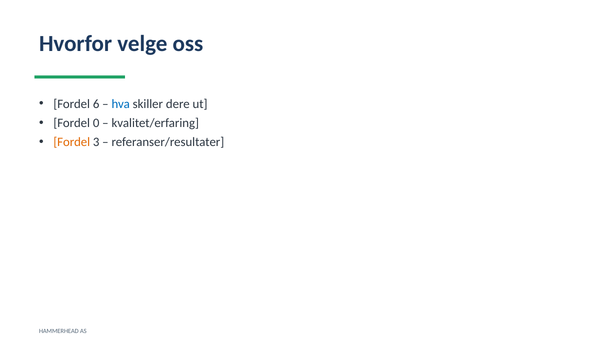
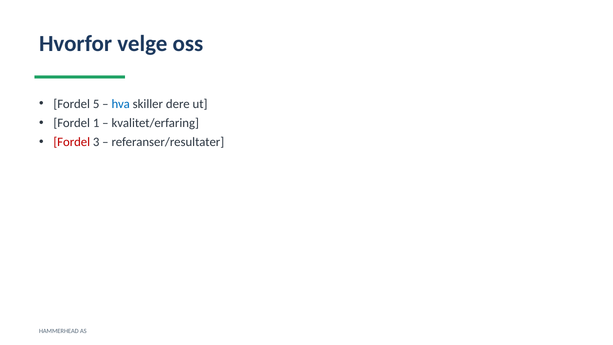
6: 6 -> 5
0: 0 -> 1
Fordel at (72, 142) colour: orange -> red
